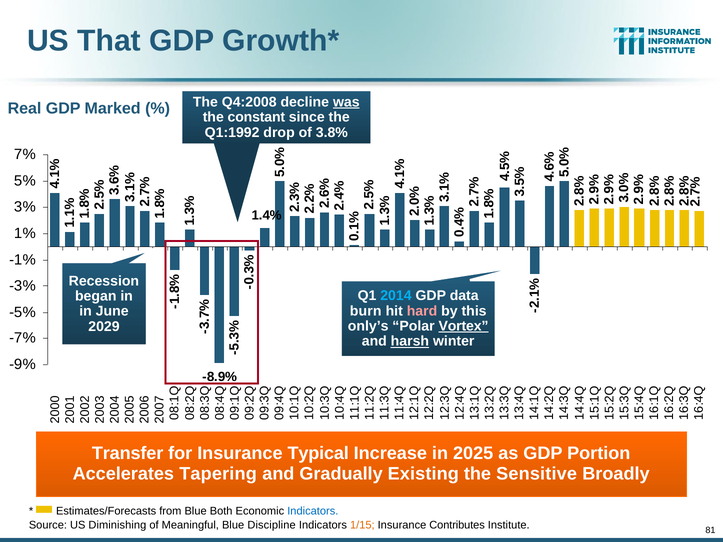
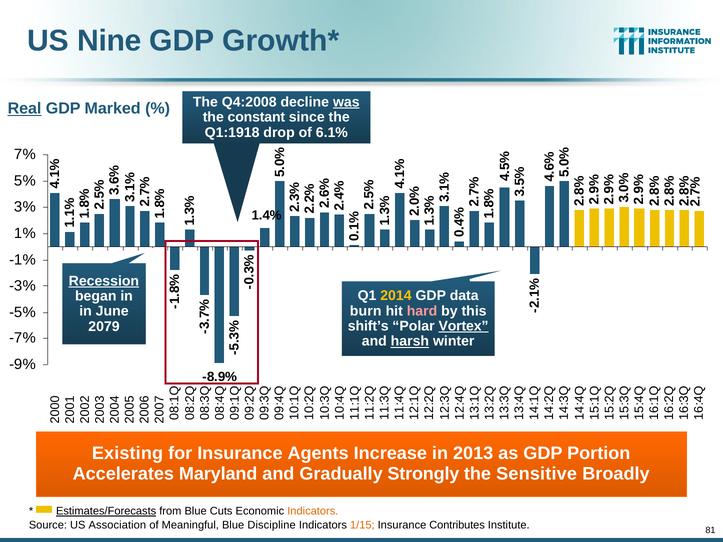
That: That -> Nine
Real underline: none -> present
Q1:1992: Q1:1992 -> Q1:1918
3.8%: 3.8% -> 6.1%
Recession underline: none -> present
2014 colour: light blue -> yellow
only’s: only’s -> shift’s
2029: 2029 -> 2079
Transfer: Transfer -> Existing
Typical: Typical -> Agents
2025: 2025 -> 2013
Tapering: Tapering -> Maryland
Existing: Existing -> Strongly
Estimates/Forecasts underline: none -> present
Both: Both -> Cuts
Indicators at (313, 511) colour: blue -> orange
Diminishing: Diminishing -> Association
